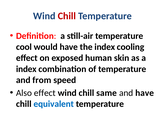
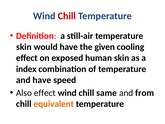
cool at (24, 47): cool -> skin
the index: index -> given
and from: from -> have
and have: have -> from
equivalent colour: blue -> orange
